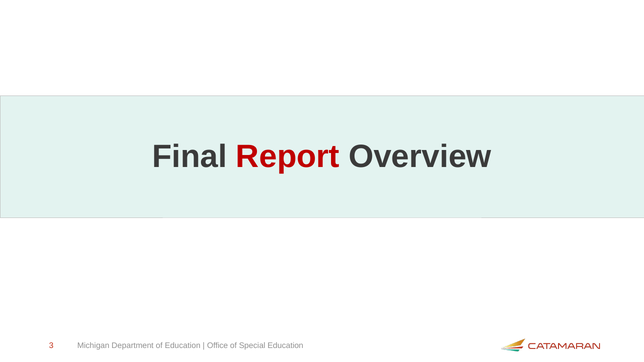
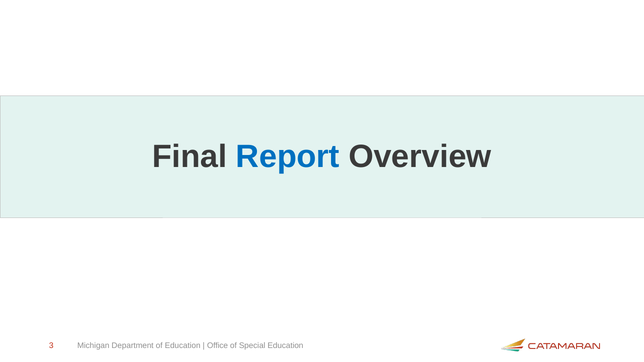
Report colour: red -> blue
